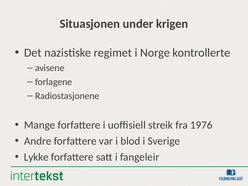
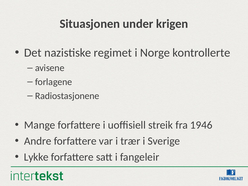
1976: 1976 -> 1946
blod: blod -> trær
